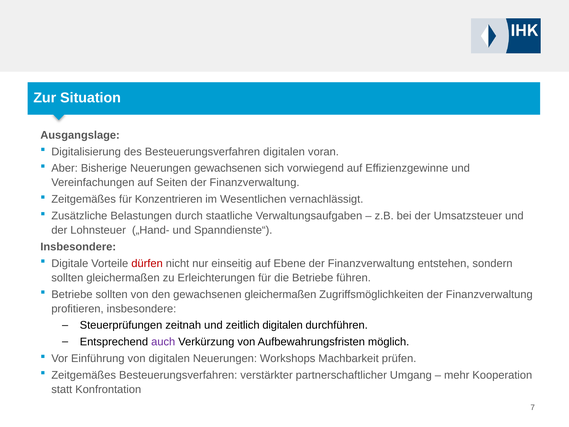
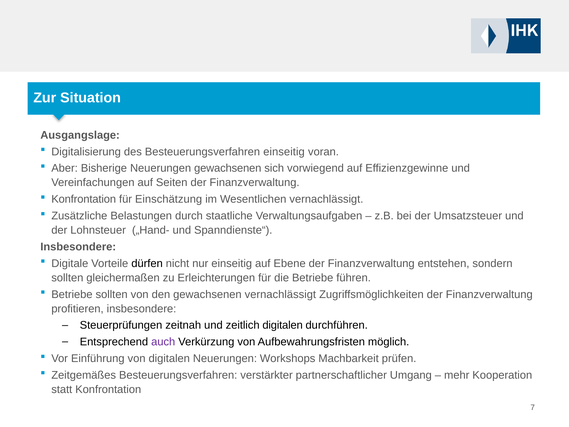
Besteuerungsverfahren digitalen: digitalen -> einseitig
Zeitgemäßes at (84, 199): Zeitgemäßes -> Konfrontation
Konzentrieren: Konzentrieren -> Einschätzung
dürfen colour: red -> black
gewachsenen gleichermaßen: gleichermaßen -> vernachlässigt
